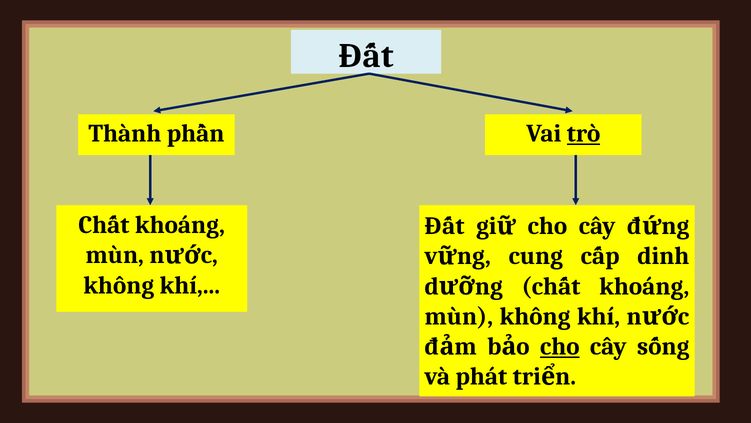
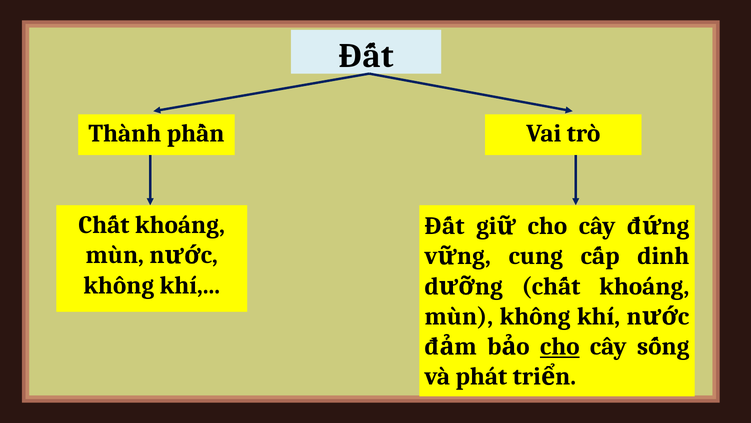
trò underline: present -> none
